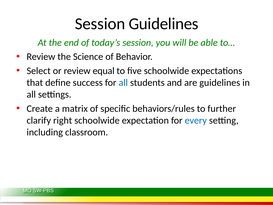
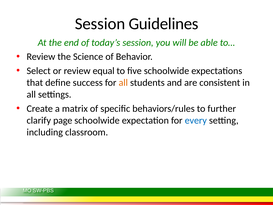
all at (123, 83) colour: blue -> orange
are guidelines: guidelines -> consistent
right: right -> page
